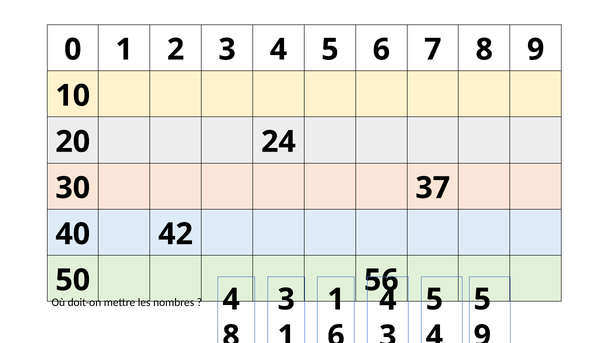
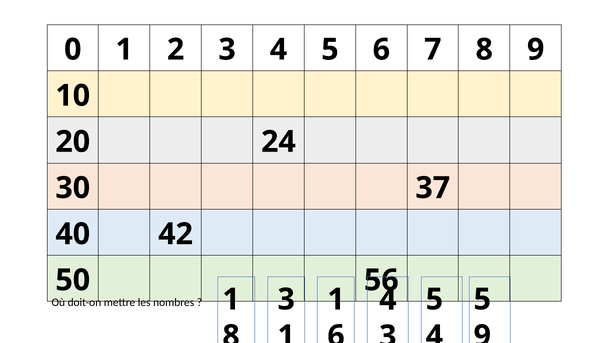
4 at (231, 299): 4 -> 1
